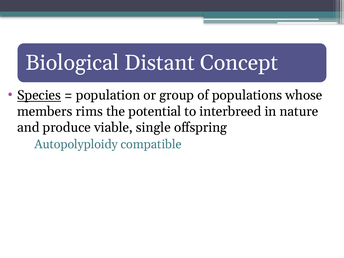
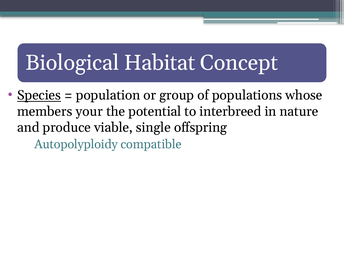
Distant: Distant -> Habitat
rims: rims -> your
